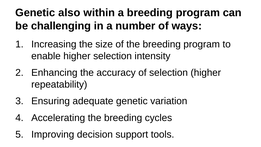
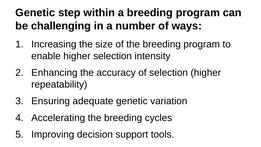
also: also -> step
